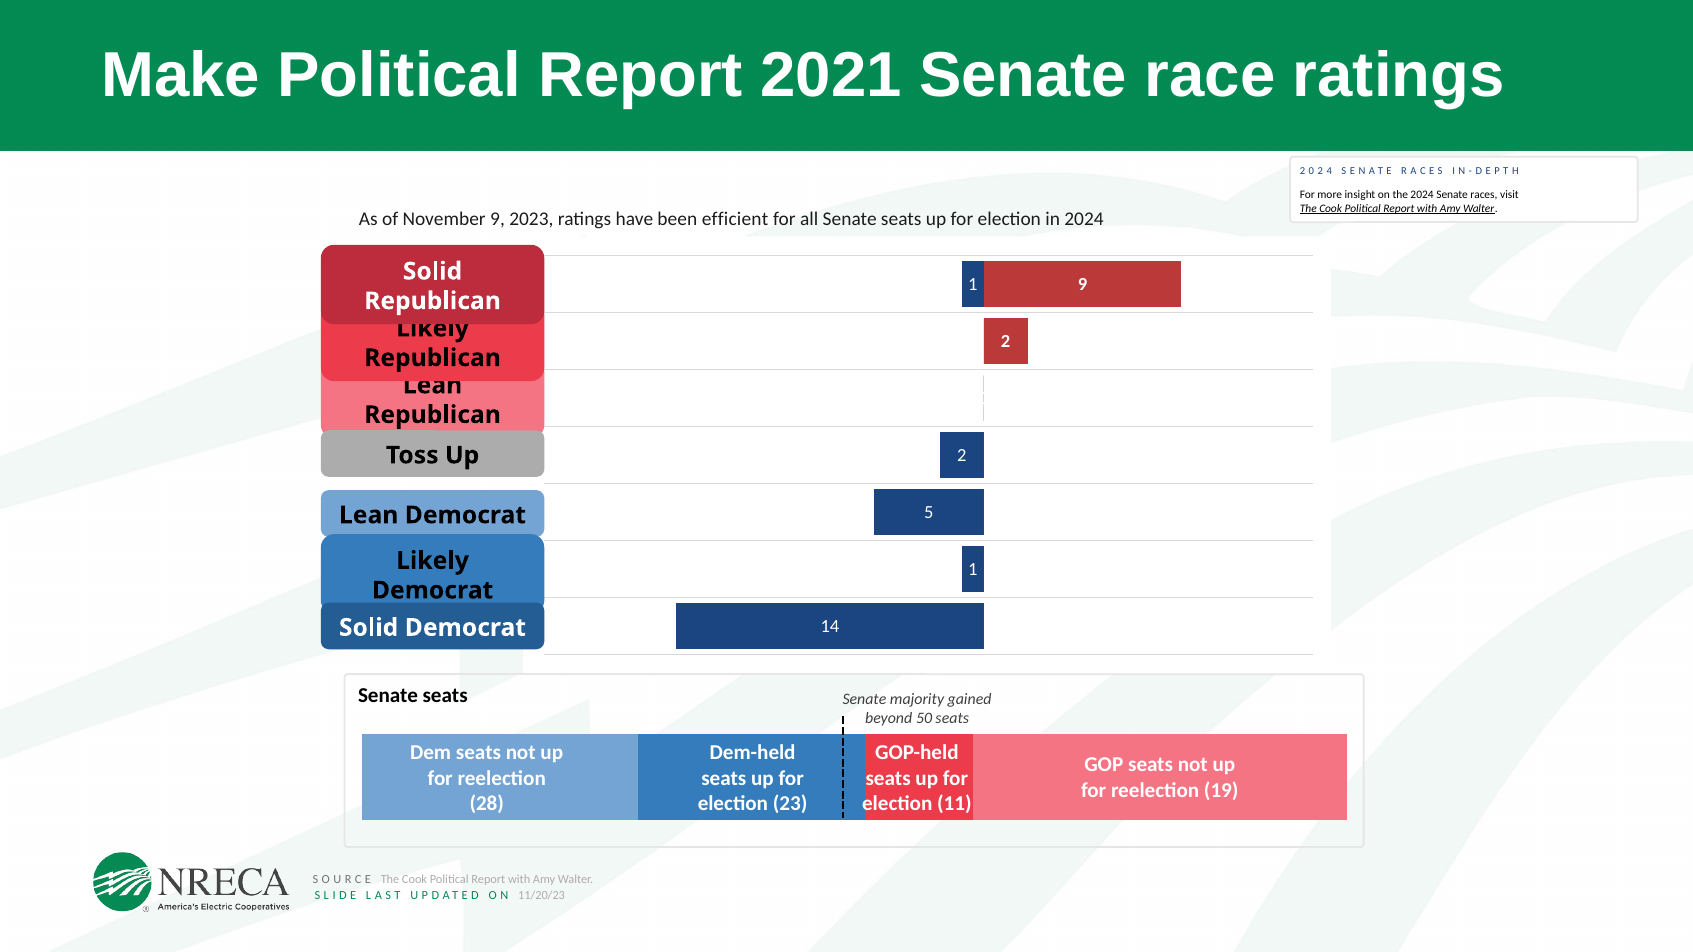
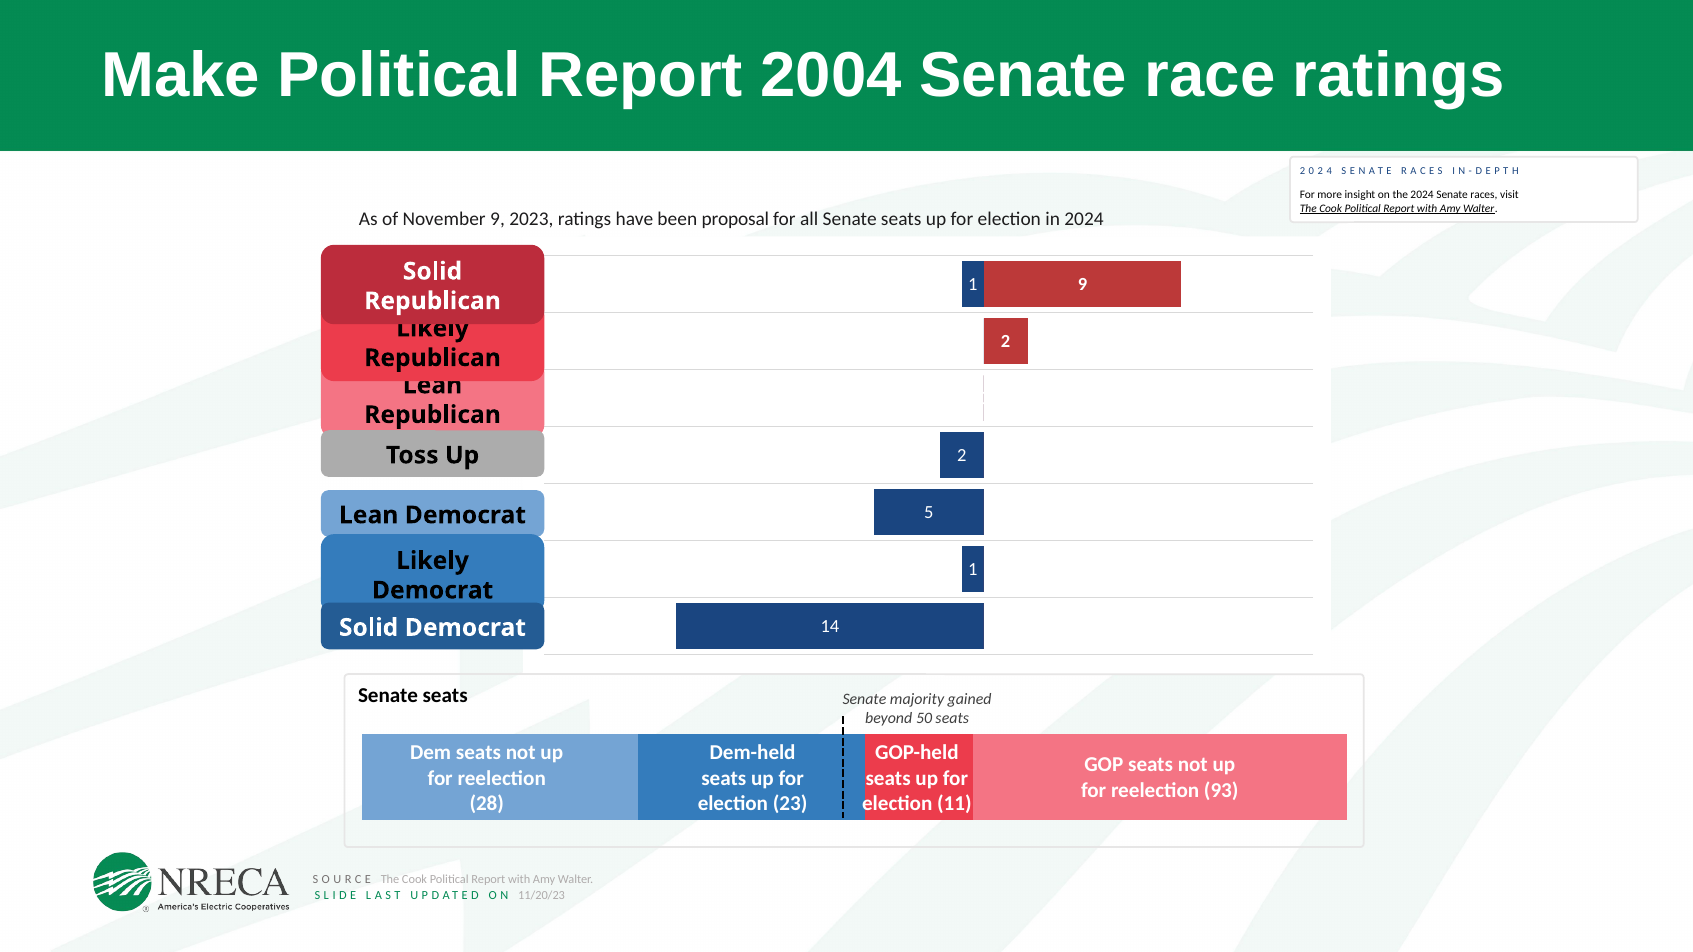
2021: 2021 -> 2004
efficient: efficient -> proposal
19: 19 -> 93
